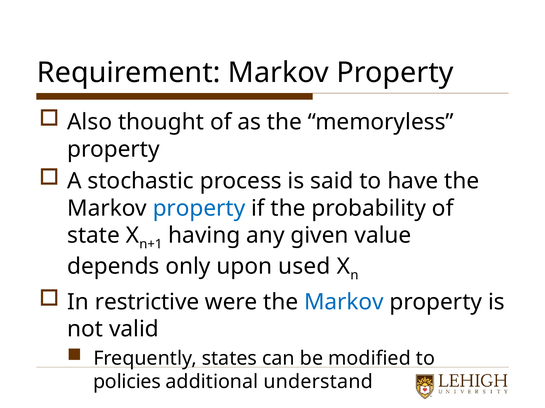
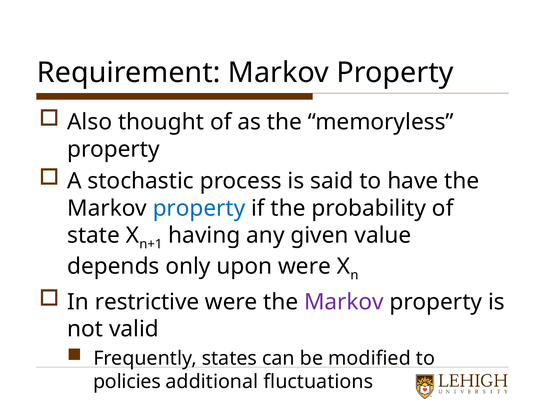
upon used: used -> were
Markov at (344, 302) colour: blue -> purple
understand: understand -> fluctuations
